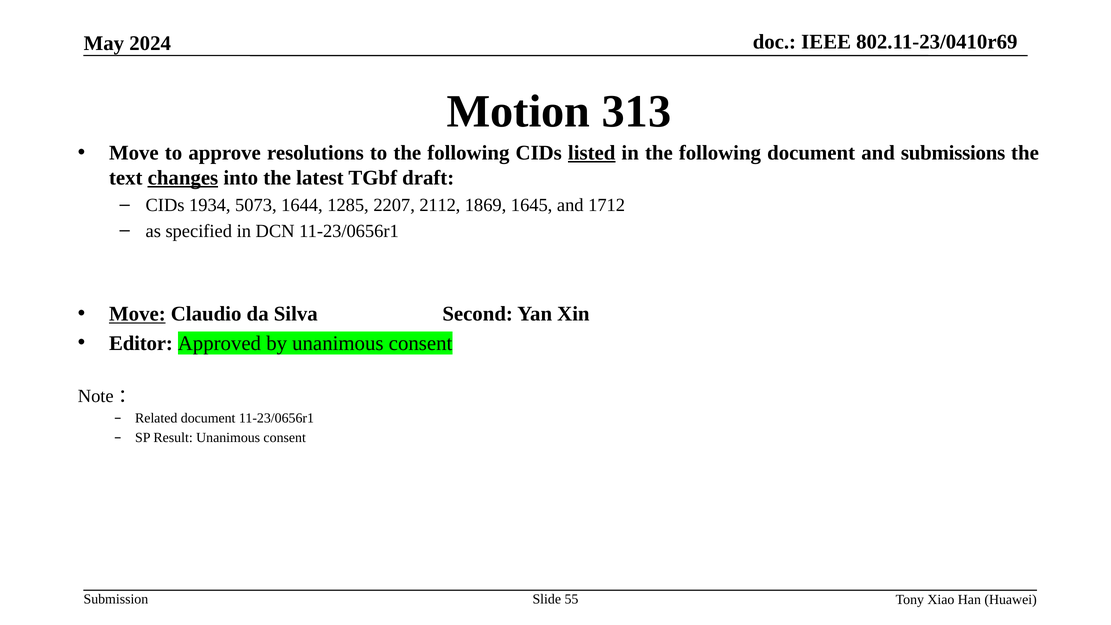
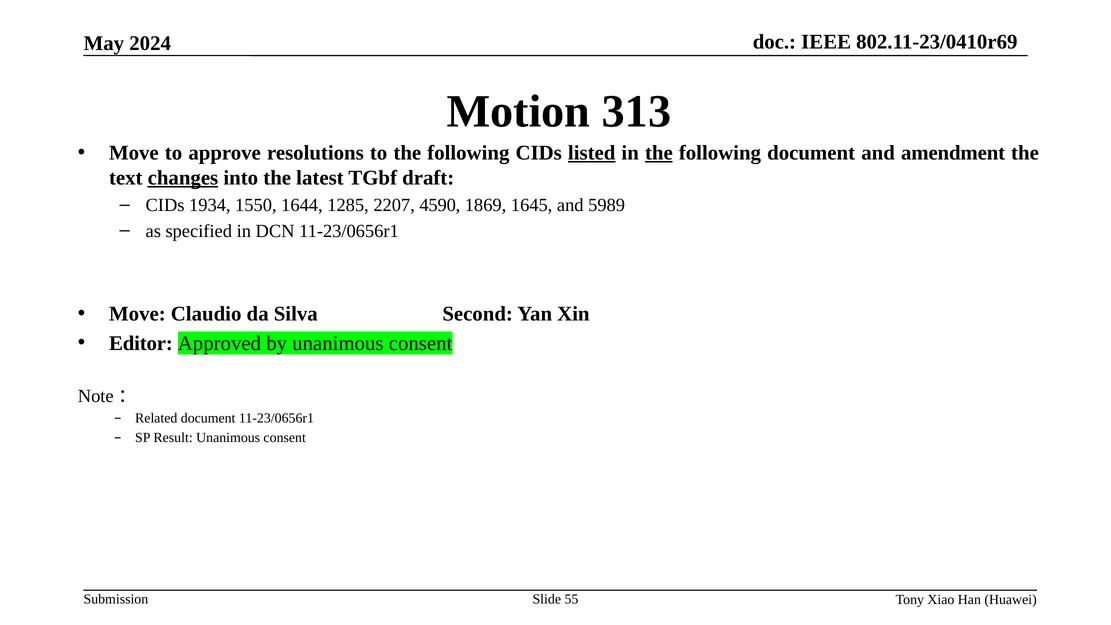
the at (659, 153) underline: none -> present
submissions: submissions -> amendment
5073: 5073 -> 1550
2112: 2112 -> 4590
1712: 1712 -> 5989
Move at (137, 314) underline: present -> none
